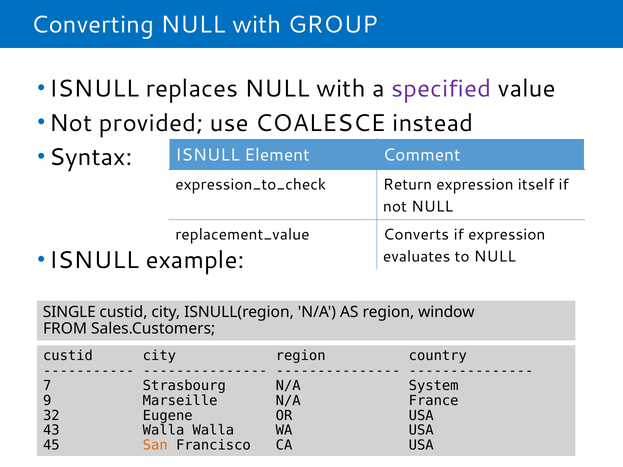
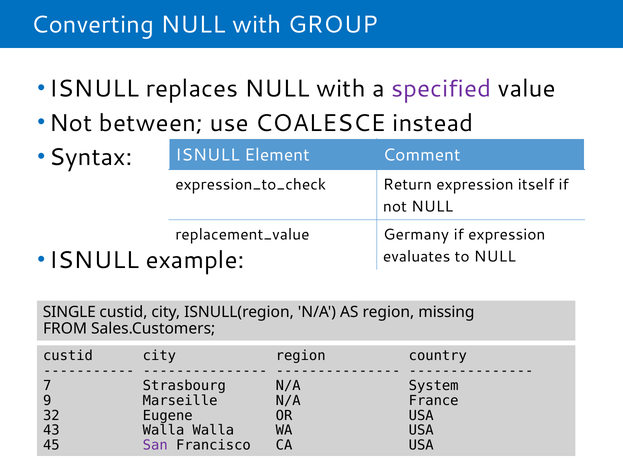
provided: provided -> between
Converts: Converts -> Germany
window: window -> missing
San colour: orange -> purple
